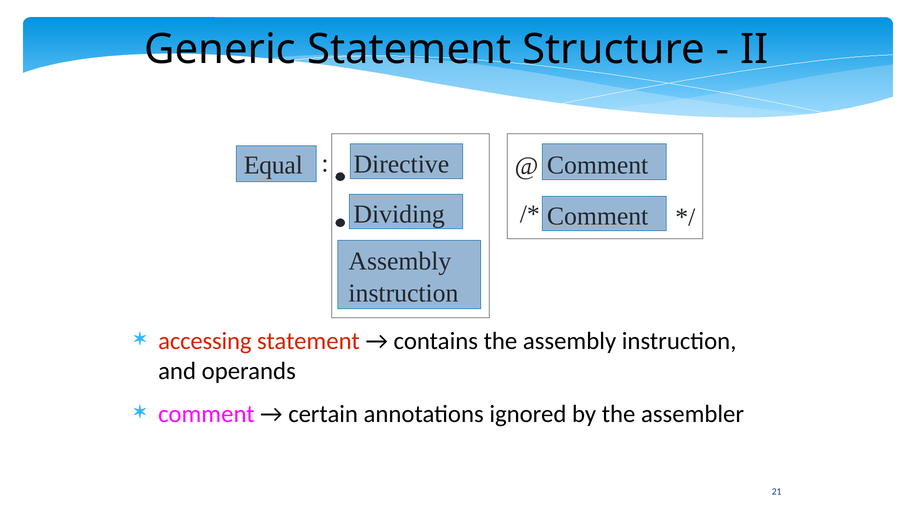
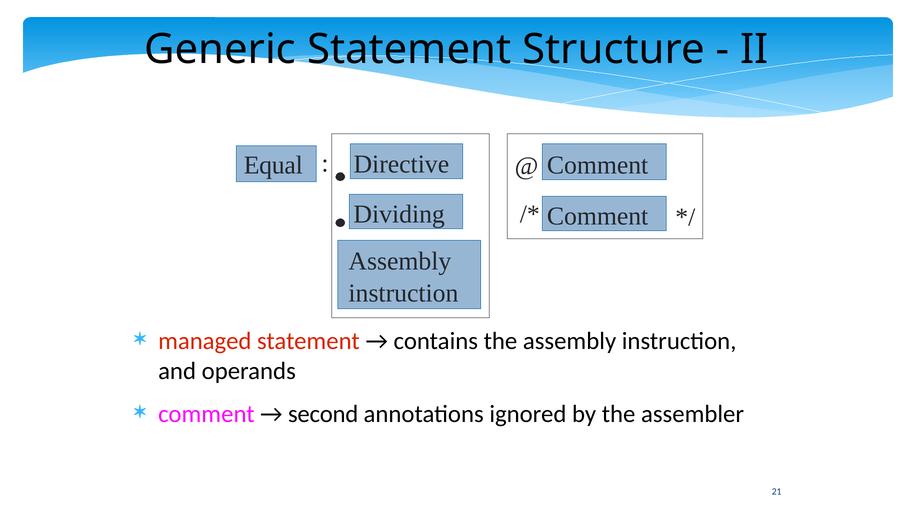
accessing: accessing -> managed
certain: certain -> second
